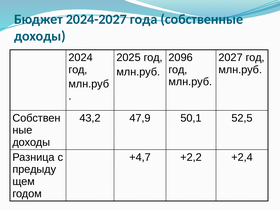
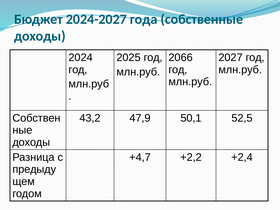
2096: 2096 -> 2066
